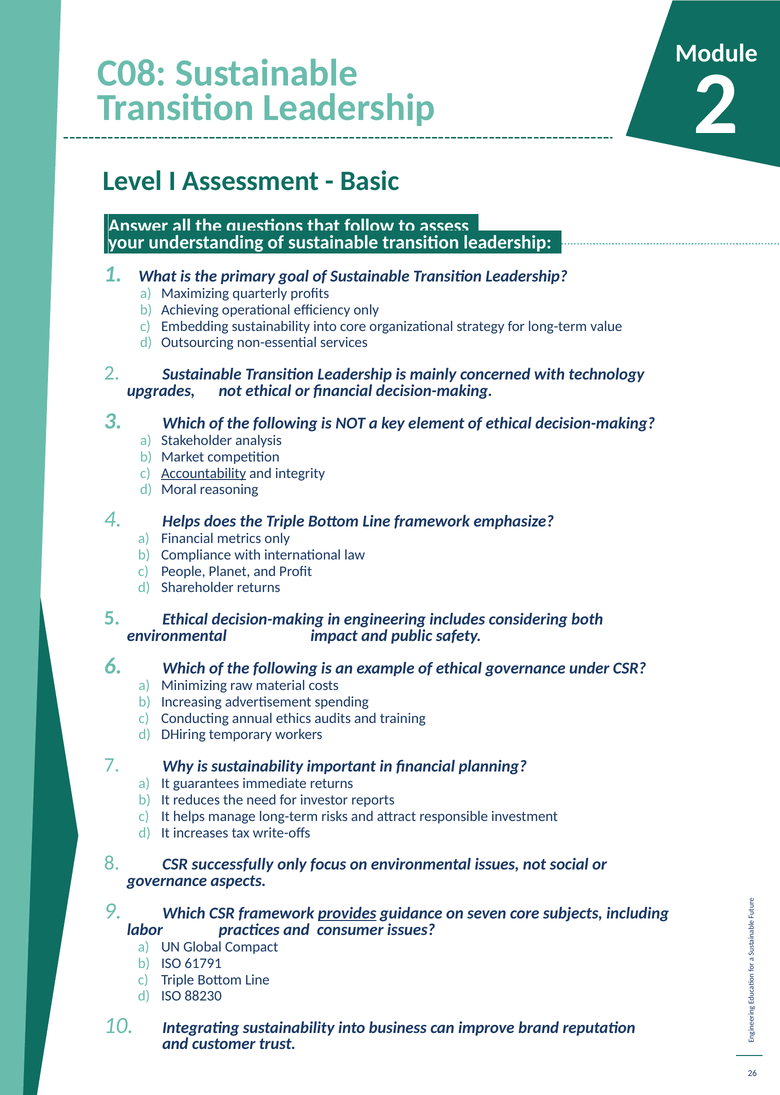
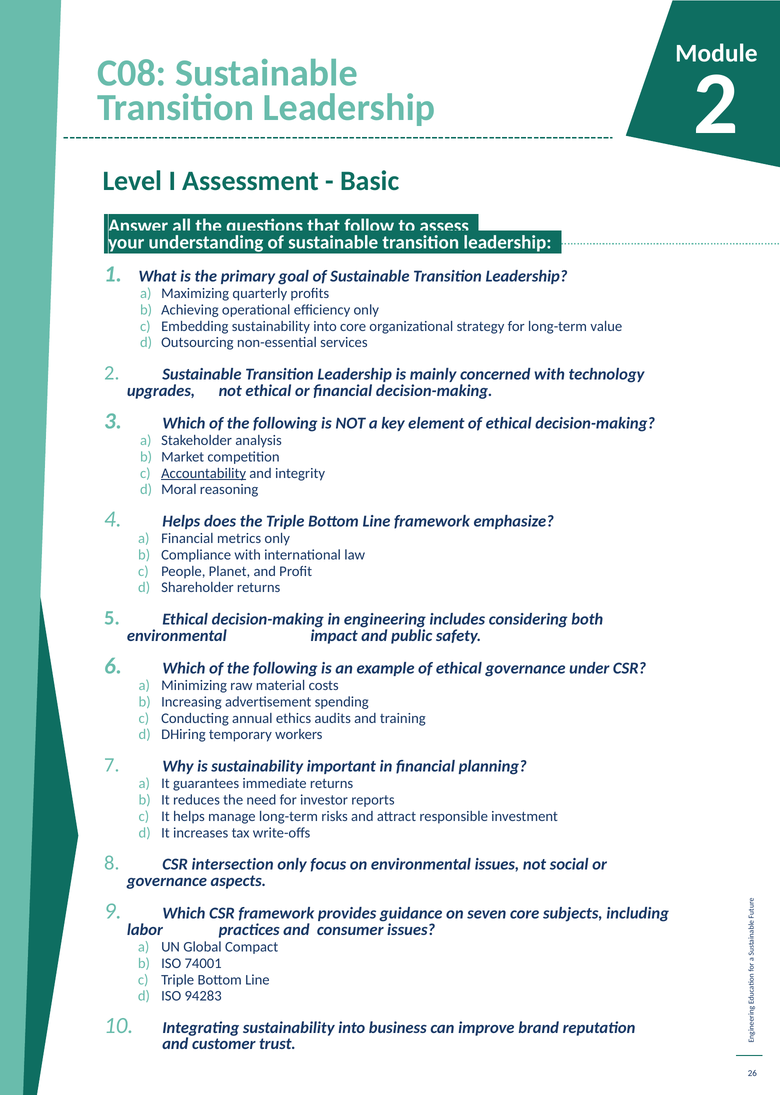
successfully: successfully -> intersection
provides underline: present -> none
61791: 61791 -> 74001
88230: 88230 -> 94283
